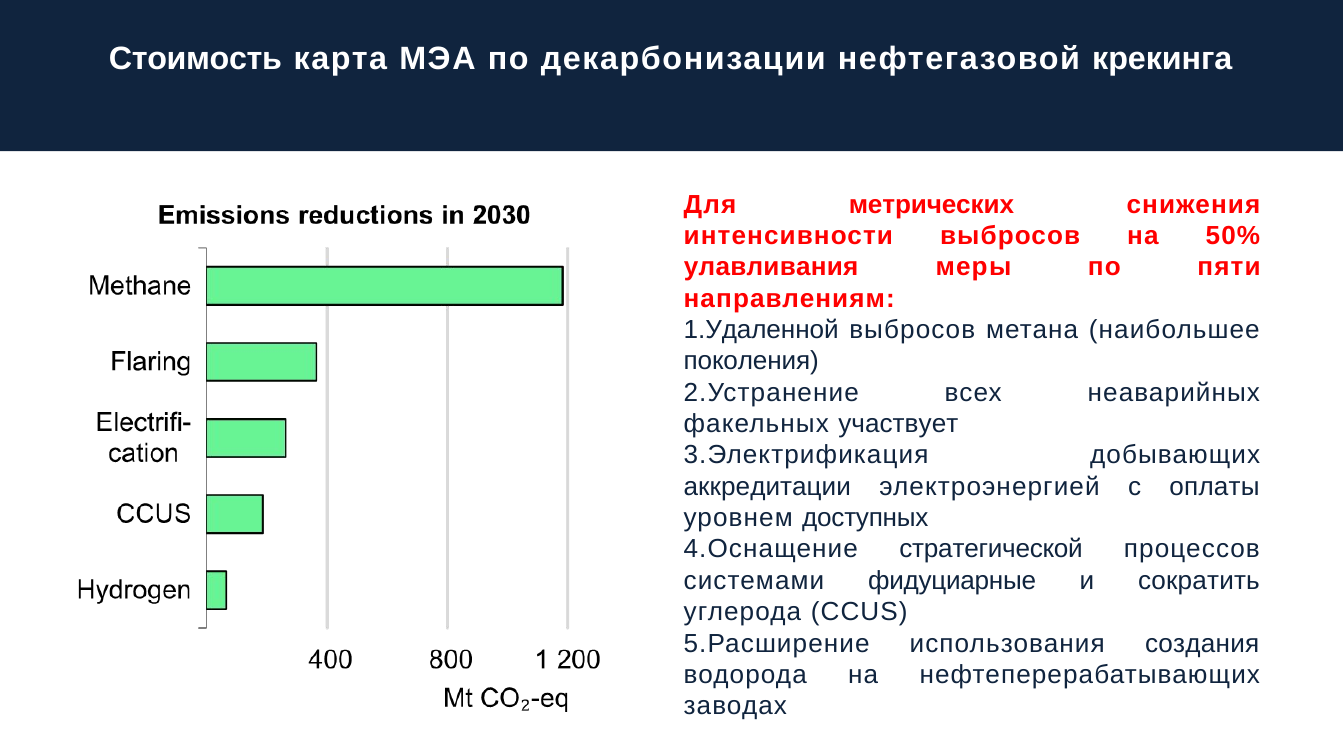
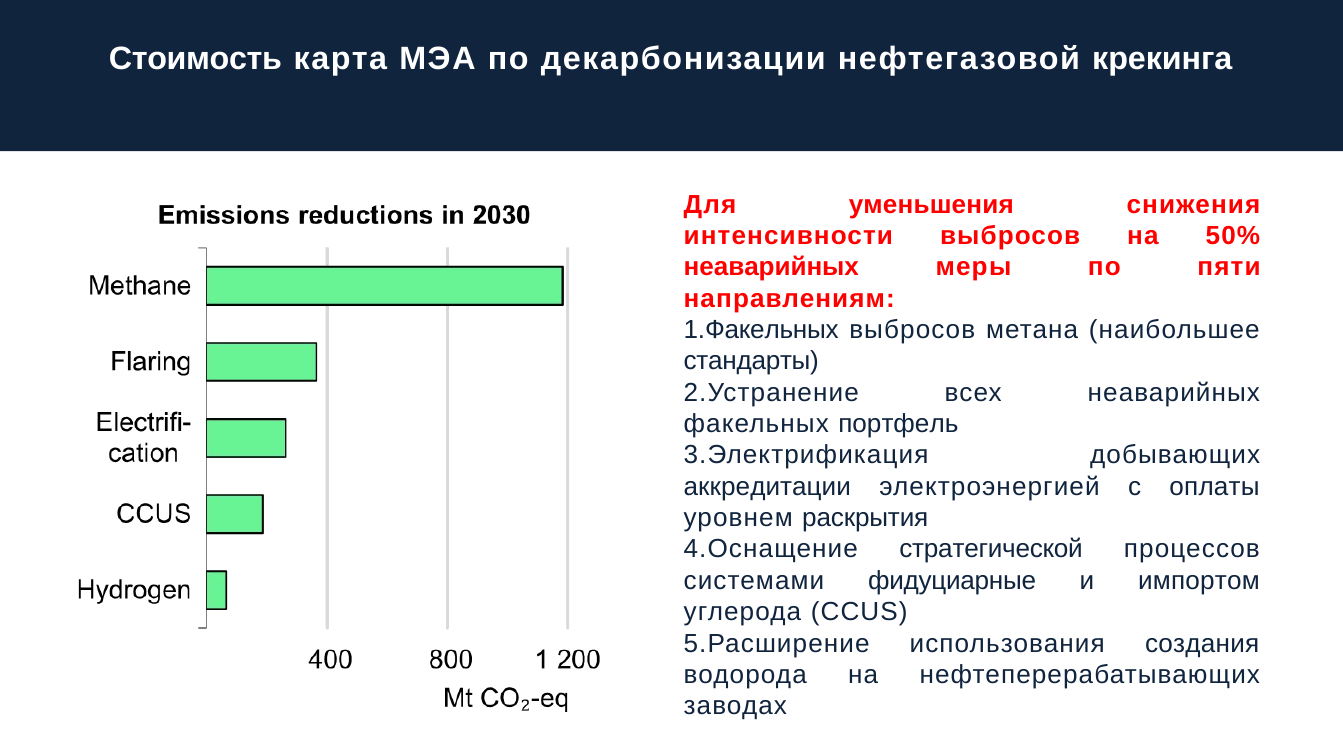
метрических: метрических -> уменьшения
улавливания at (771, 267): улавливания -> неаварийных
1.Удаленной: 1.Удаленной -> 1.Факельных
поколения: поколения -> стандарты
участвует: участвует -> портфель
доступных: доступных -> раскрытия
сократить: сократить -> импортом
